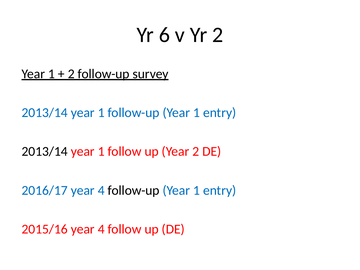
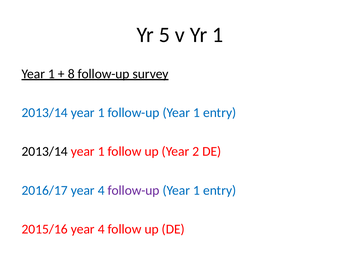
6: 6 -> 5
Yr 2: 2 -> 1
2 at (71, 74): 2 -> 8
follow-up at (134, 190) colour: black -> purple
